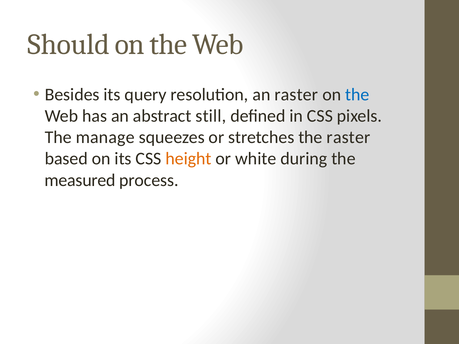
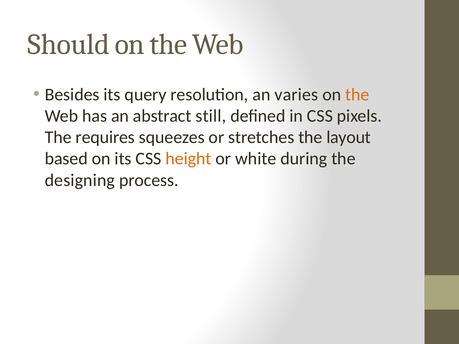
an raster: raster -> varies
the at (357, 95) colour: blue -> orange
manage: manage -> requires
the raster: raster -> layout
measured: measured -> designing
